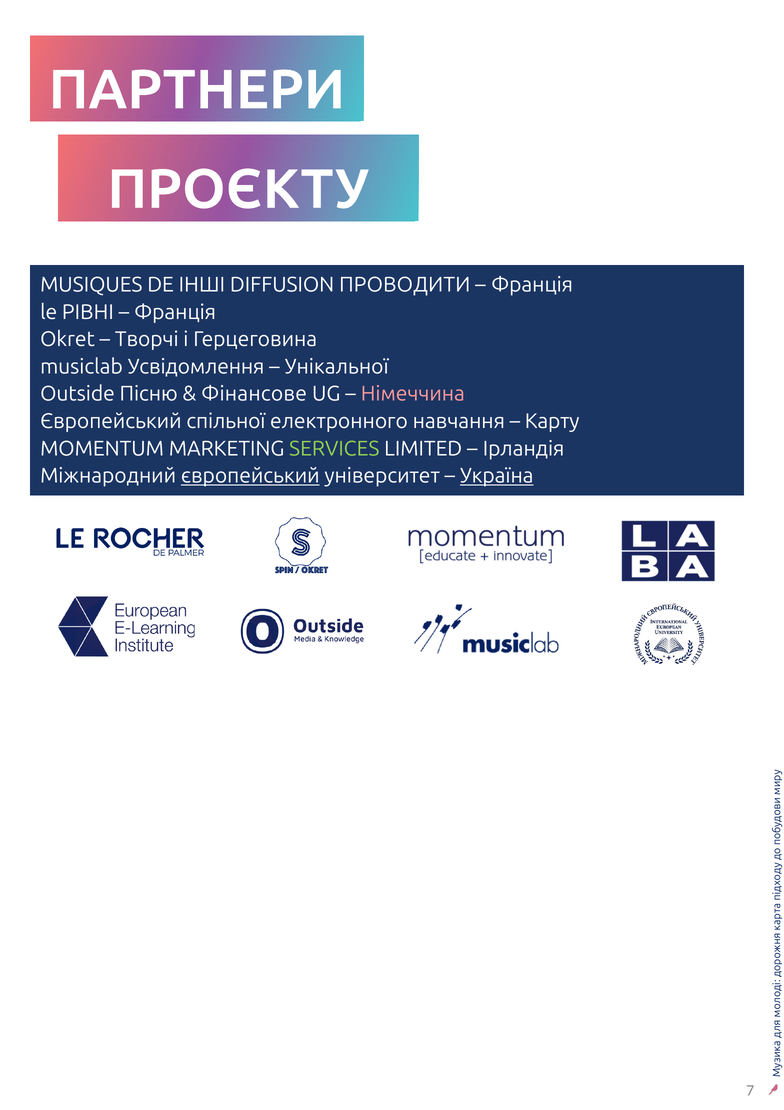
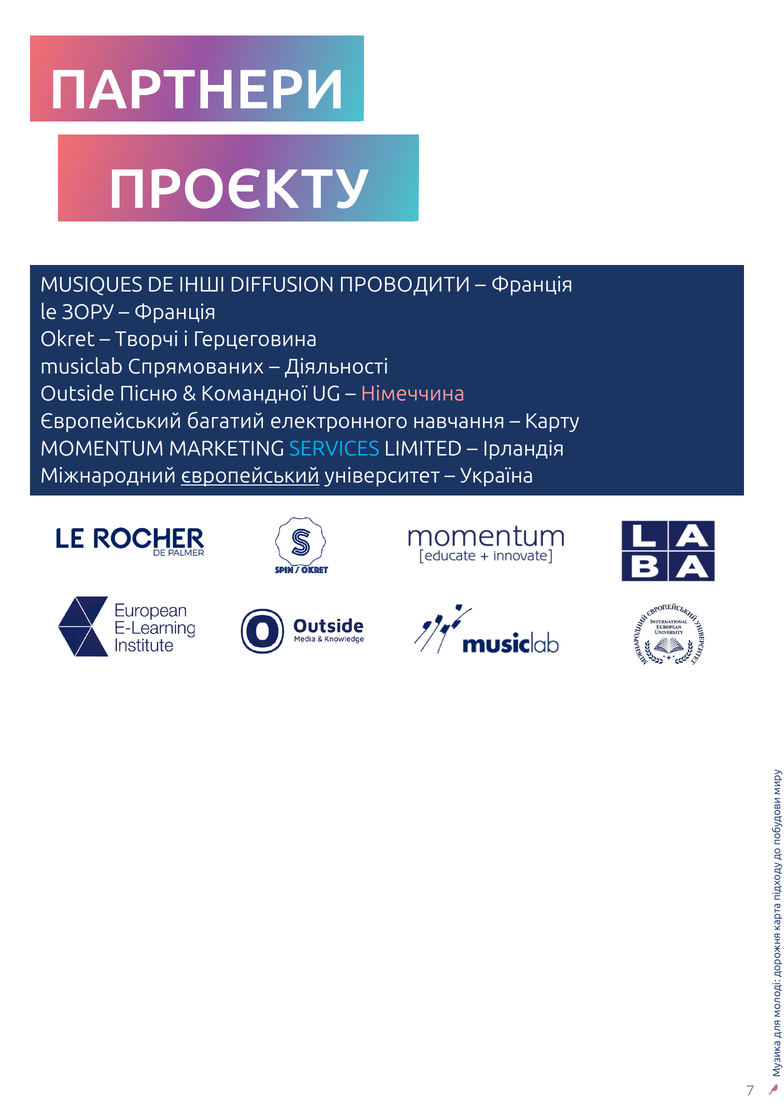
РІВНІ: РІВНІ -> ЗОРУ
Усвідомлення: Усвідомлення -> Спрямованих
Унікальної: Унікальної -> Діяльності
Фінансове: Фінансове -> Командної
спільної: спільної -> багатий
SERVICES colour: light green -> light blue
Україна underline: present -> none
